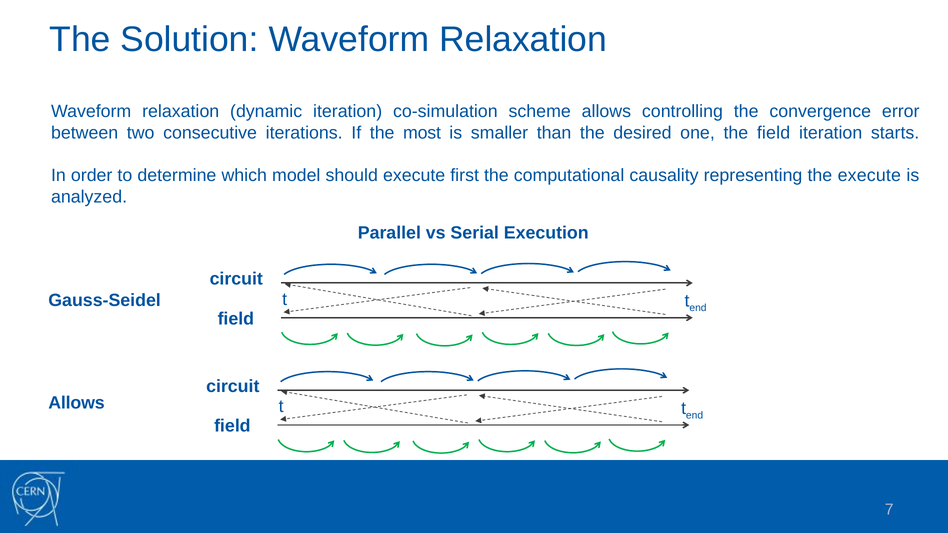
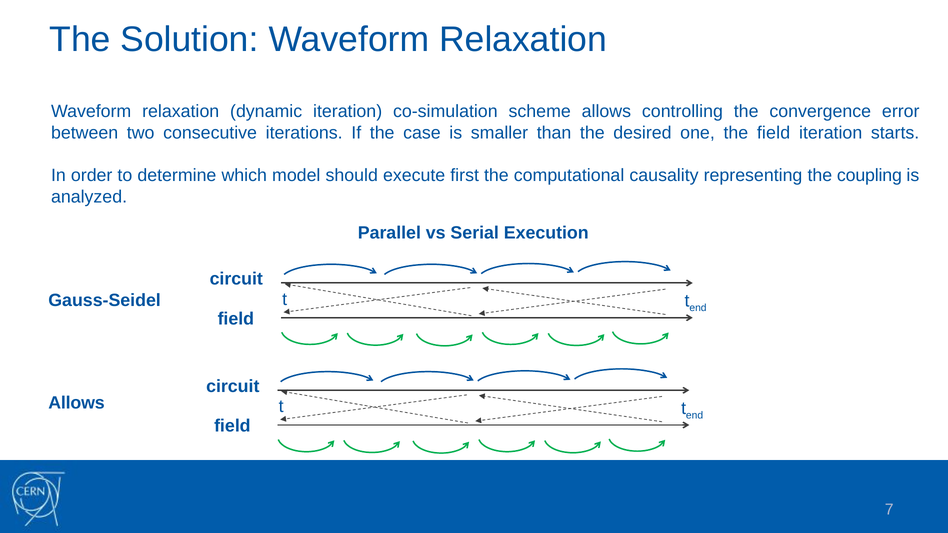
most: most -> case
the execute: execute -> coupling
